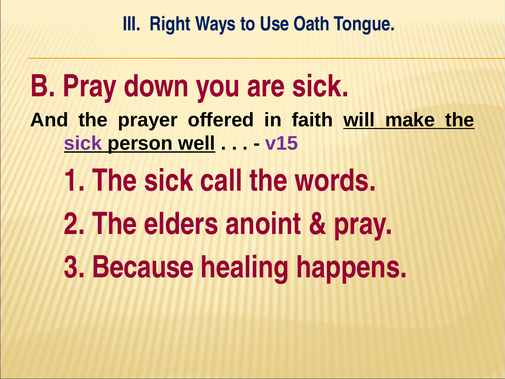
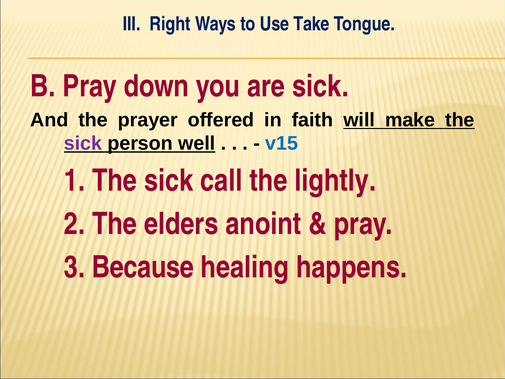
Oath: Oath -> Take
v15 colour: purple -> blue
words: words -> lightly
